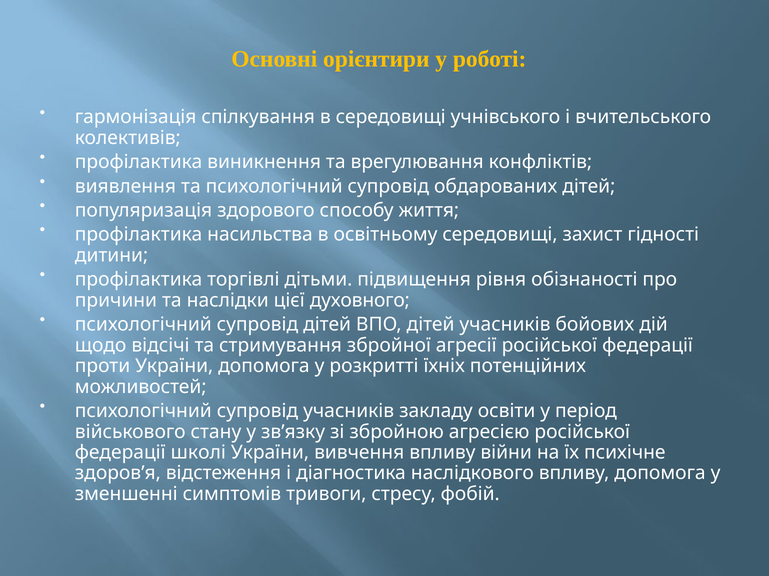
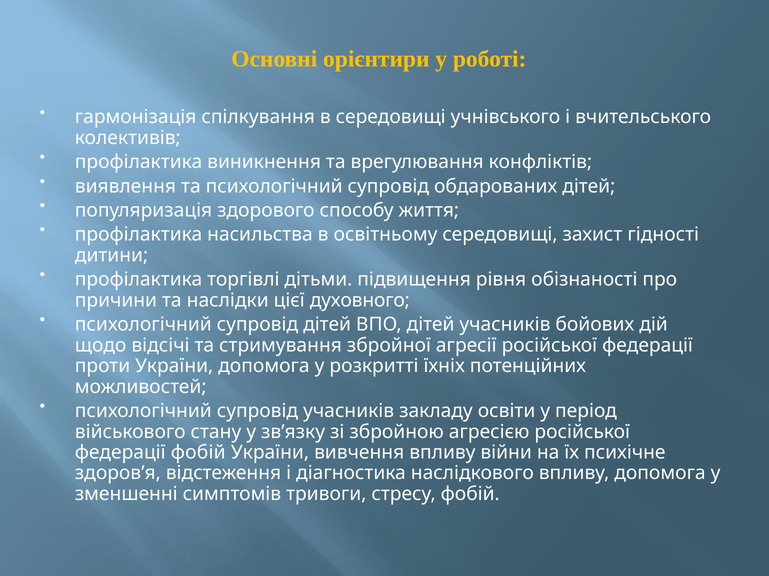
федерації школі: школі -> фобій
